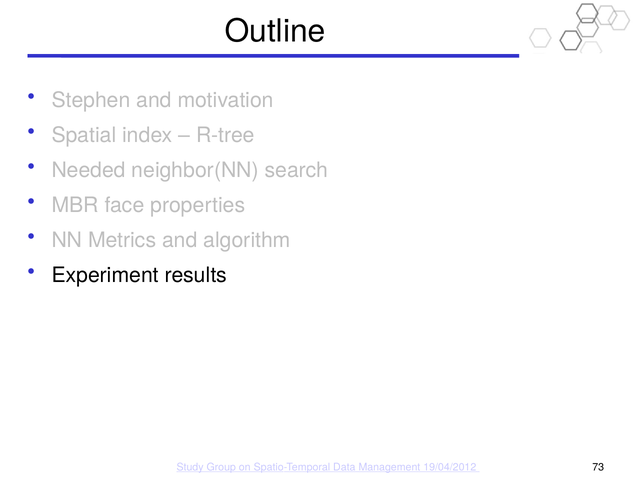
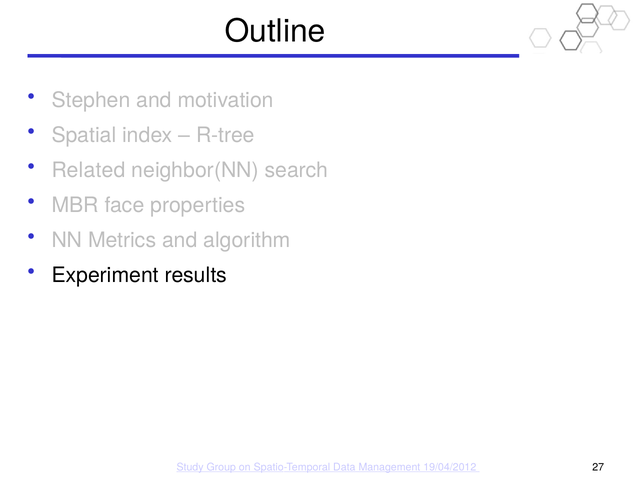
Needed: Needed -> Related
73: 73 -> 27
